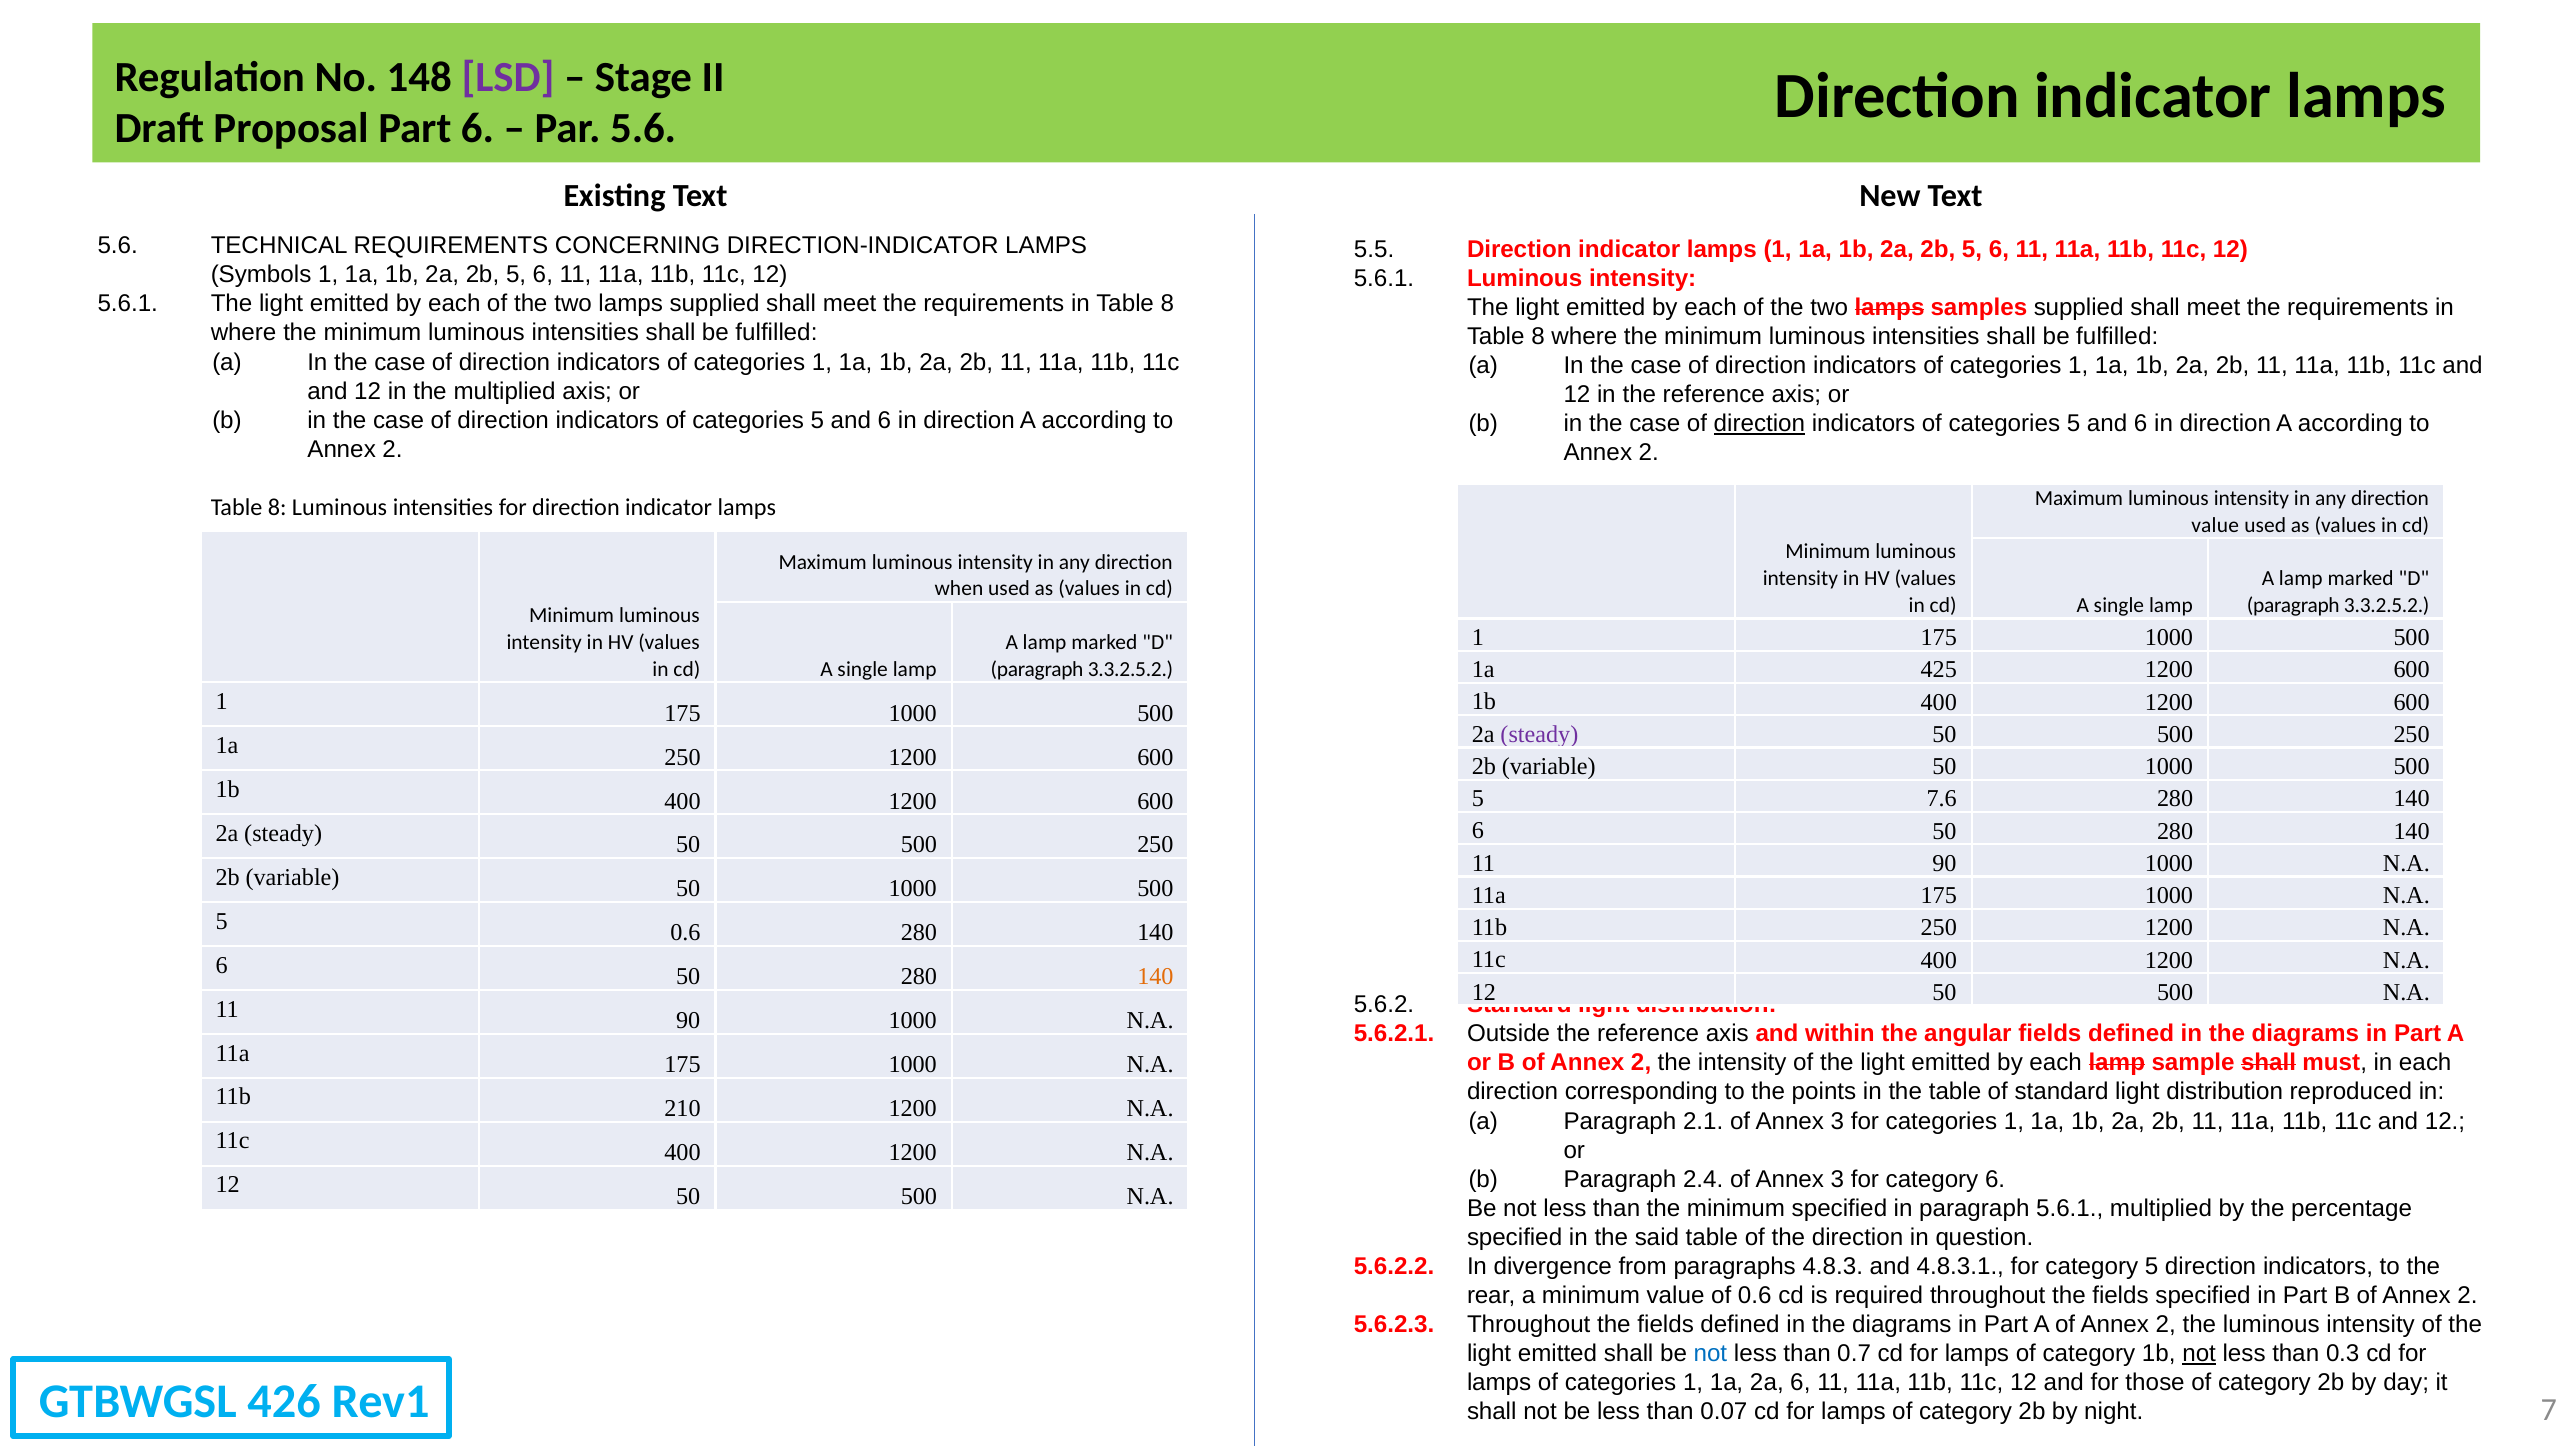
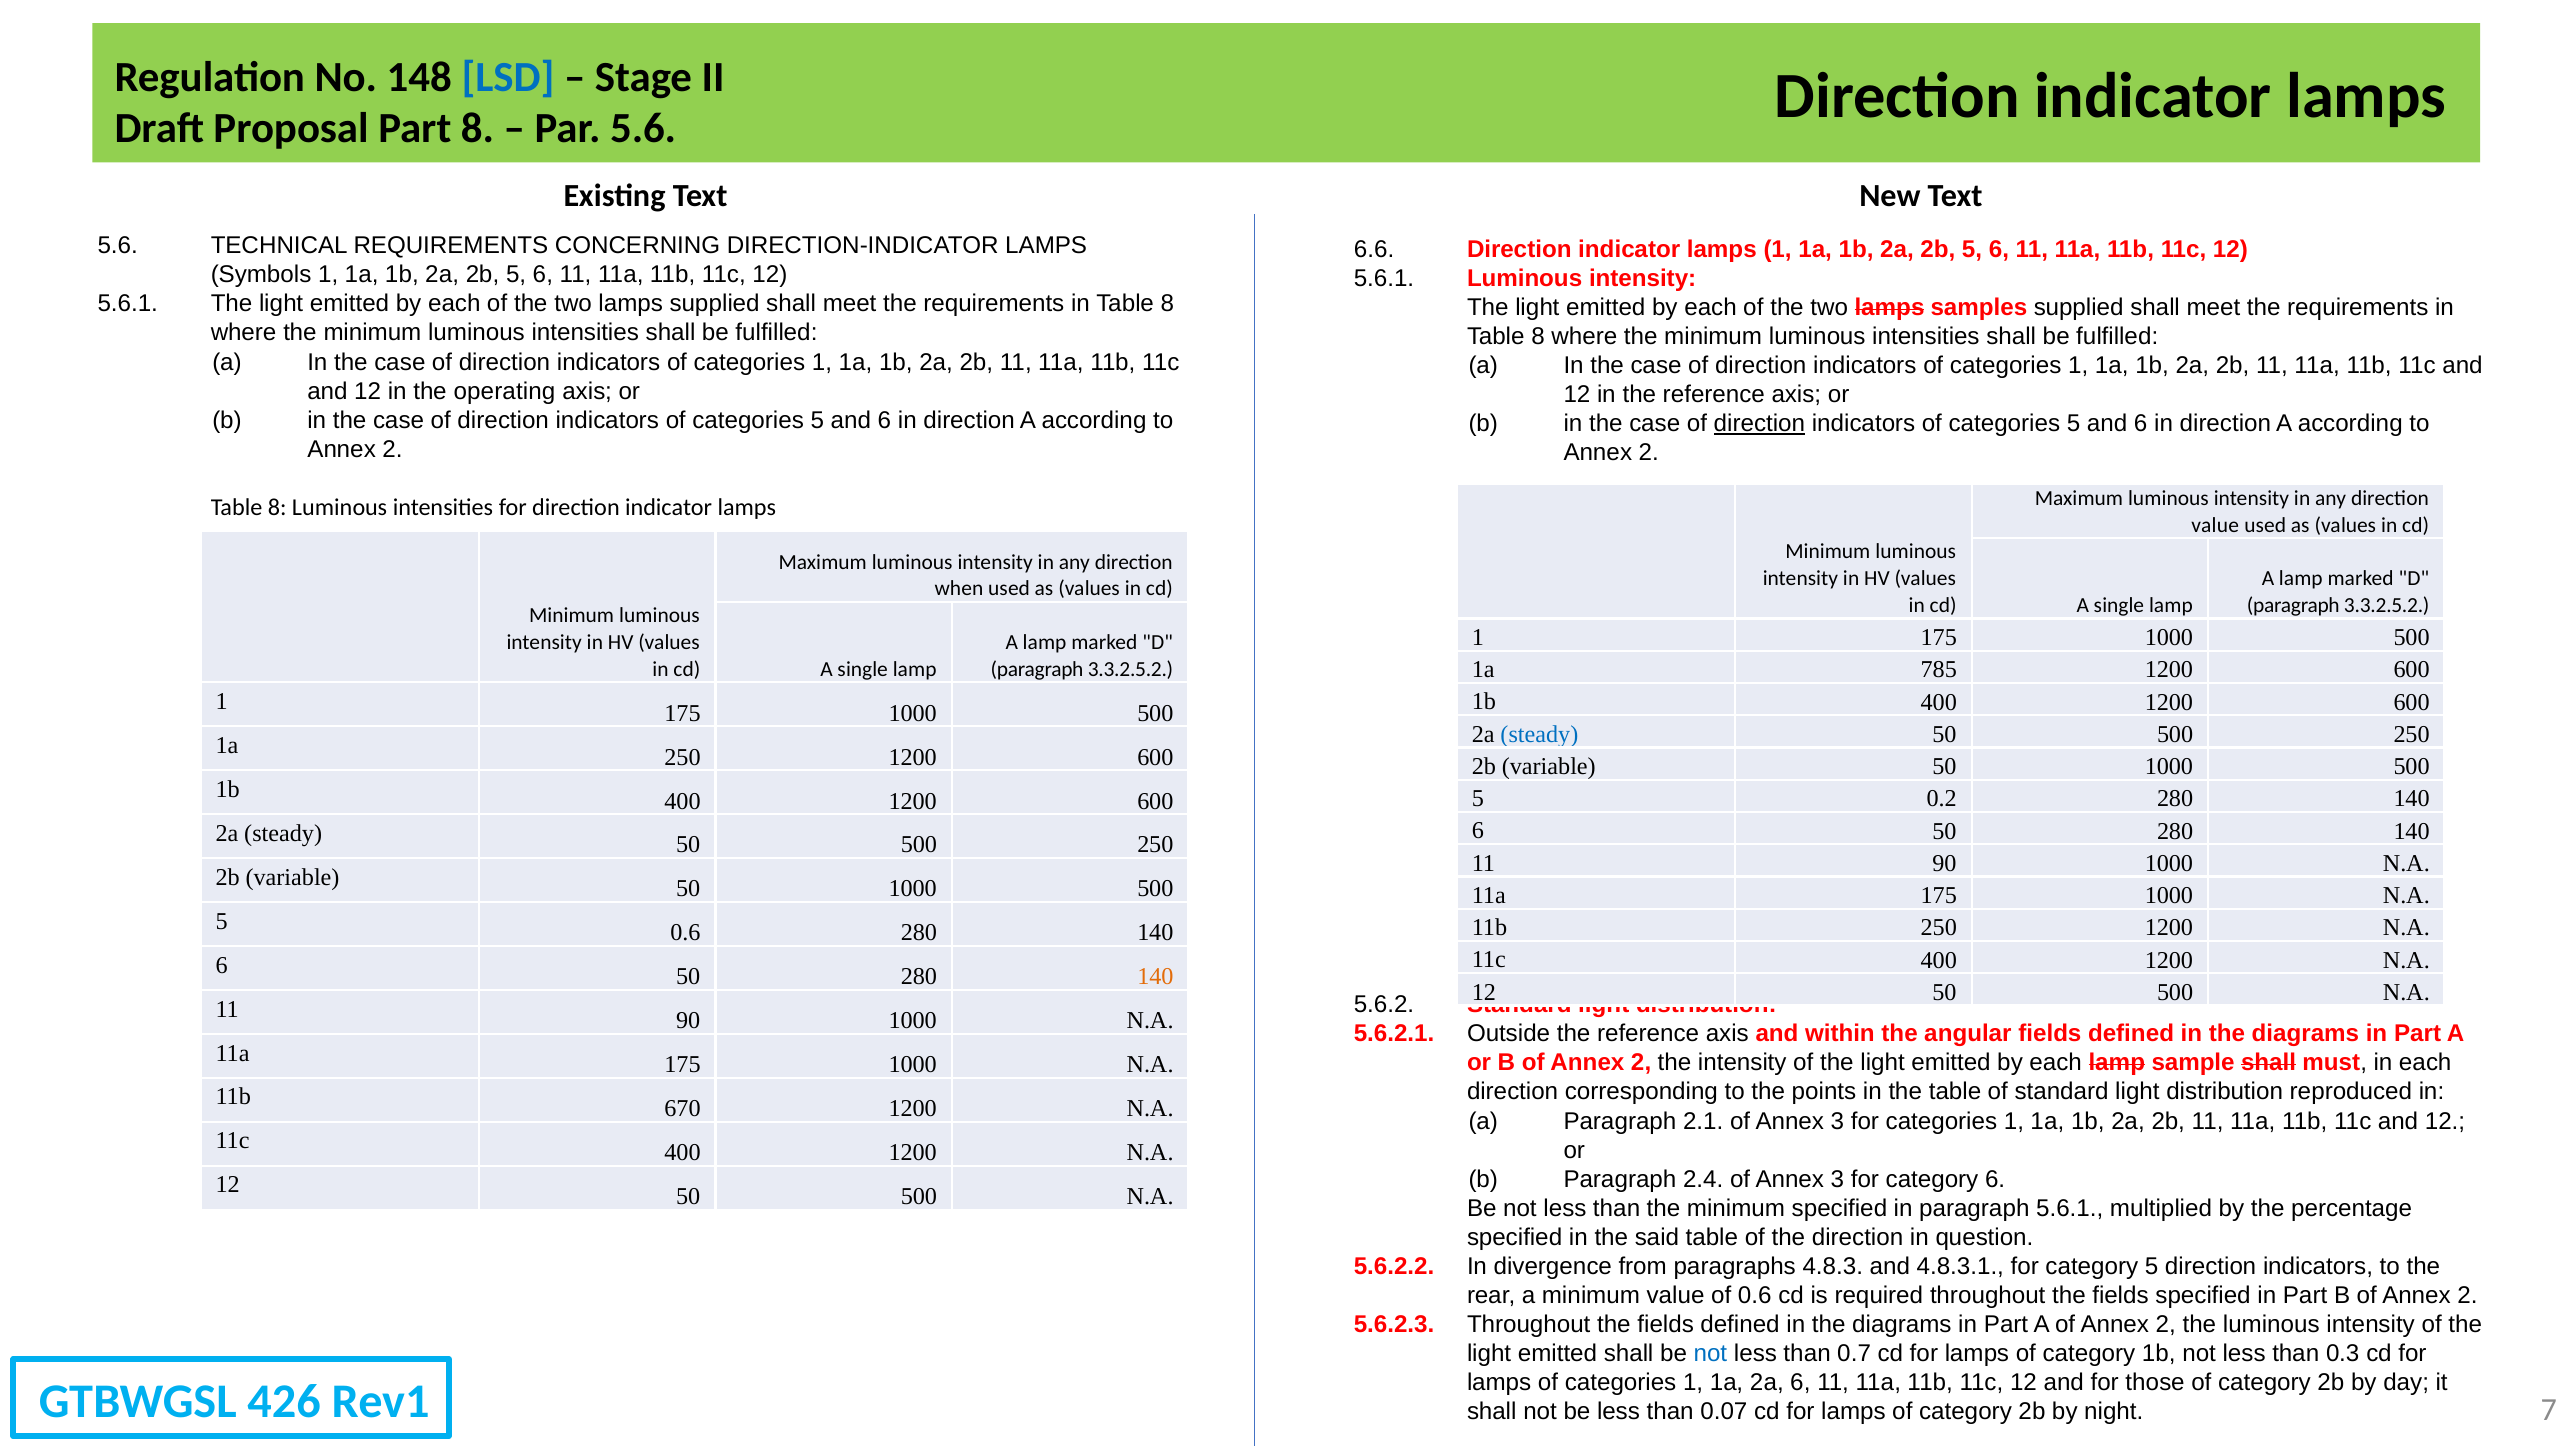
LSD colour: purple -> blue
Part 6: 6 -> 8
5.5: 5.5 -> 6.6
the multiplied: multiplied -> operating
425: 425 -> 785
steady at (1539, 734) colour: purple -> blue
7.6: 7.6 -> 0.2
210: 210 -> 670
not at (2199, 1353) underline: present -> none
